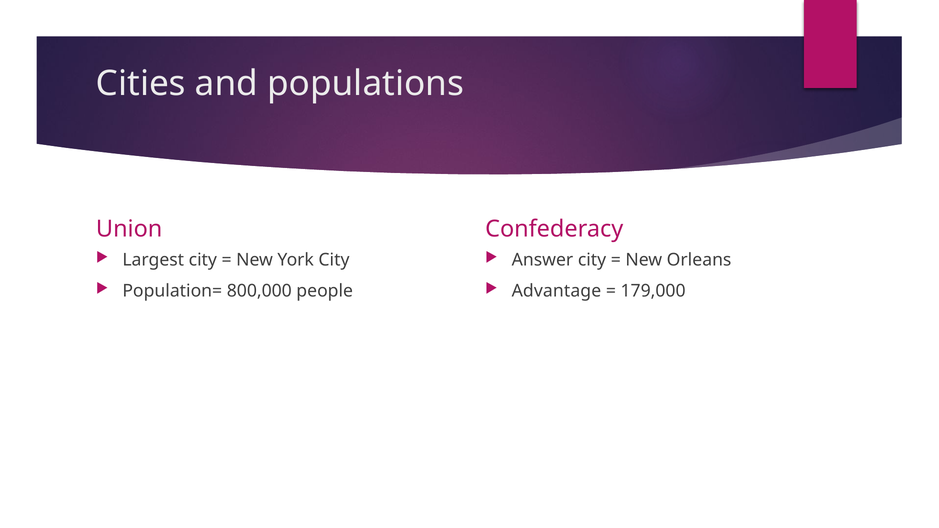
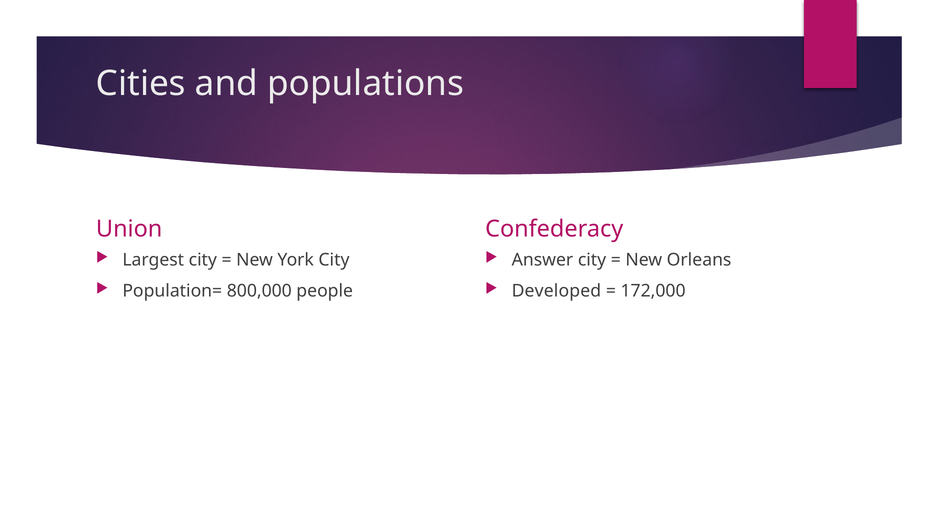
Advantage: Advantage -> Developed
179,000: 179,000 -> 172,000
